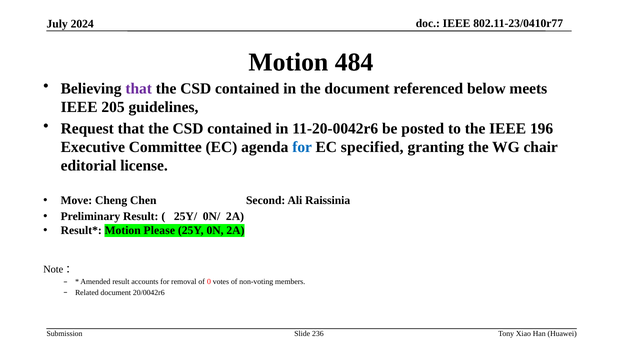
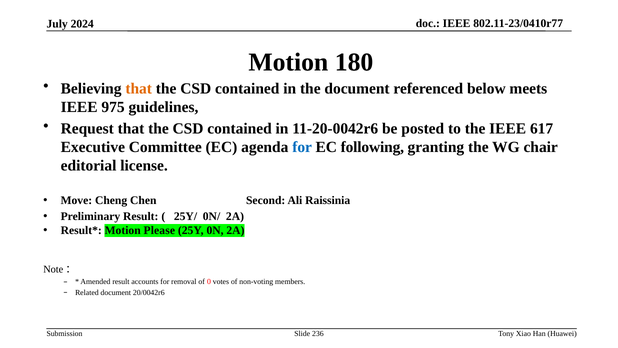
484: 484 -> 180
that at (139, 88) colour: purple -> orange
205: 205 -> 975
196: 196 -> 617
specified: specified -> following
